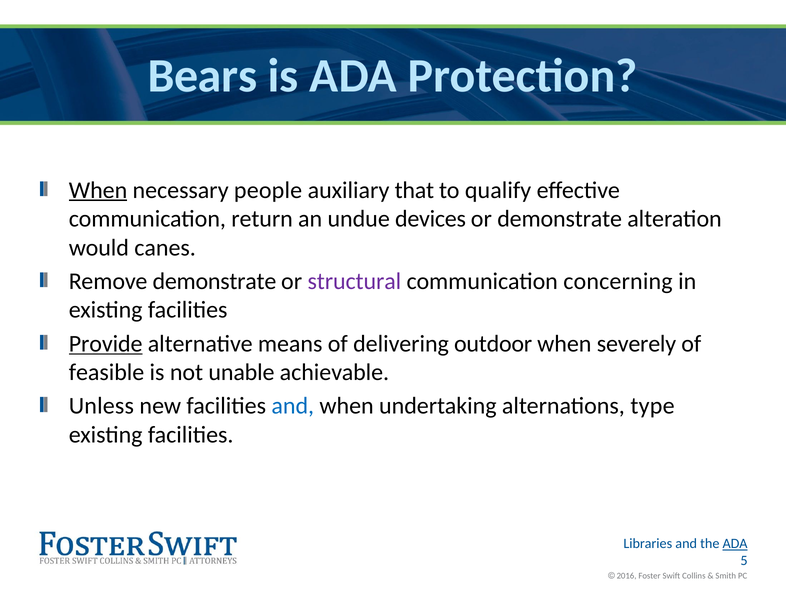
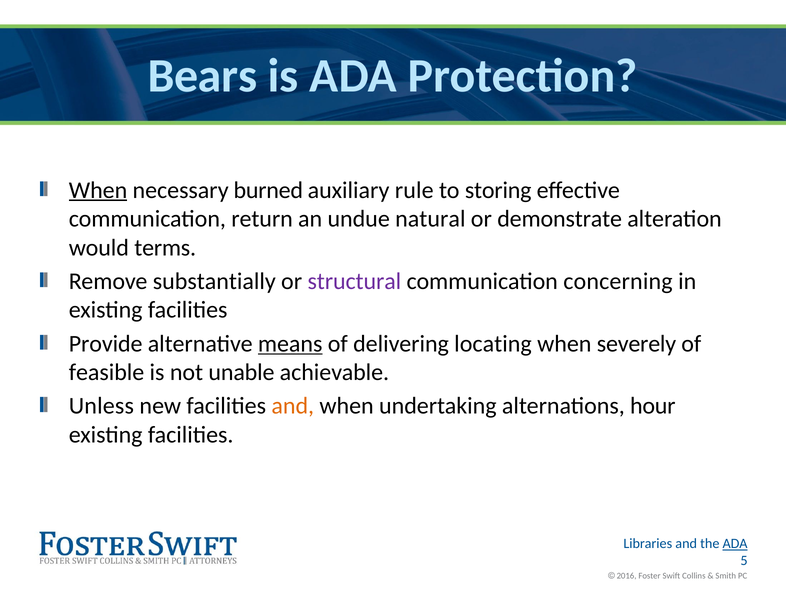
people: people -> burned
that: that -> rule
qualify: qualify -> storing
devices: devices -> natural
canes: canes -> terms
Remove demonstrate: demonstrate -> substantially
Provide underline: present -> none
means underline: none -> present
outdoor: outdoor -> locating
and at (293, 406) colour: blue -> orange
type: type -> hour
